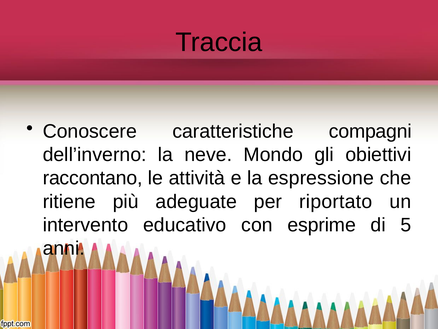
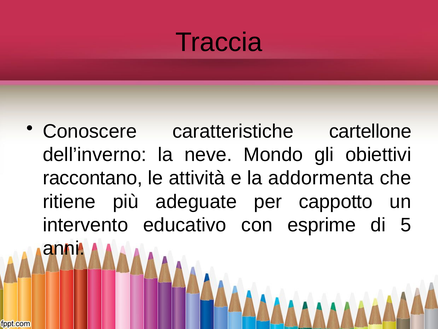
compagni: compagni -> cartellone
espressione: espressione -> addormenta
riportato: riportato -> cappotto
